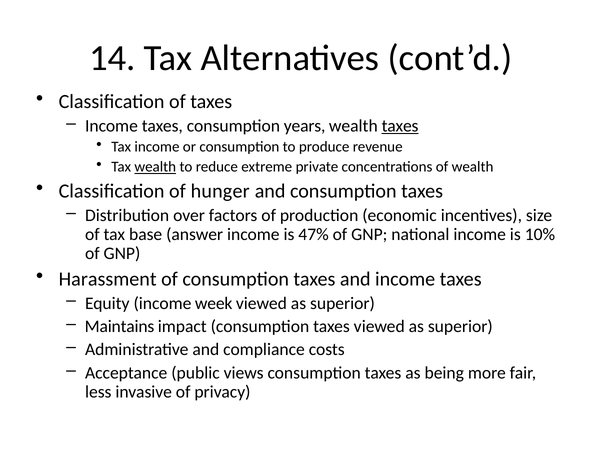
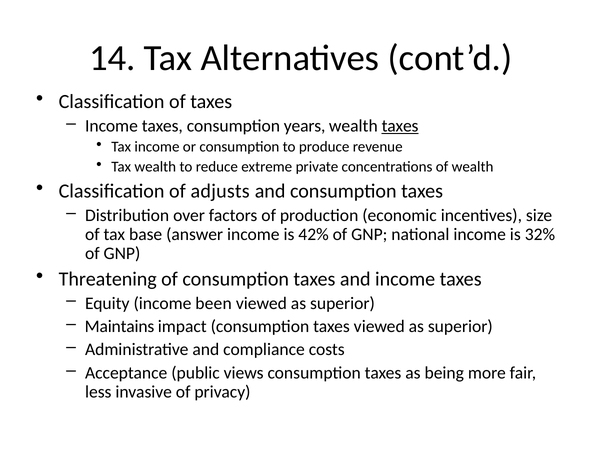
wealth at (155, 167) underline: present -> none
hunger: hunger -> adjusts
47%: 47% -> 42%
10%: 10% -> 32%
Harassment: Harassment -> Threatening
week: week -> been
